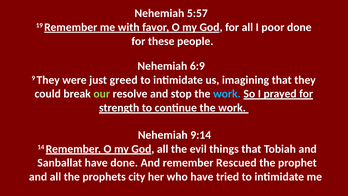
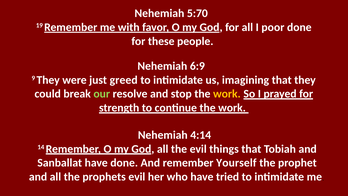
5:57: 5:57 -> 5:70
work at (227, 94) colour: light blue -> yellow
9:14: 9:14 -> 4:14
Rescued: Rescued -> Yourself
prophets city: city -> evil
